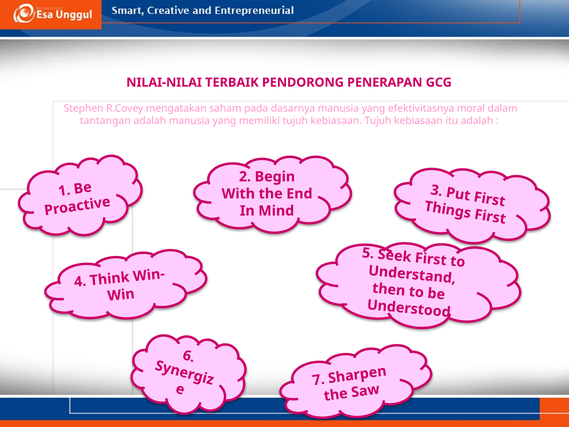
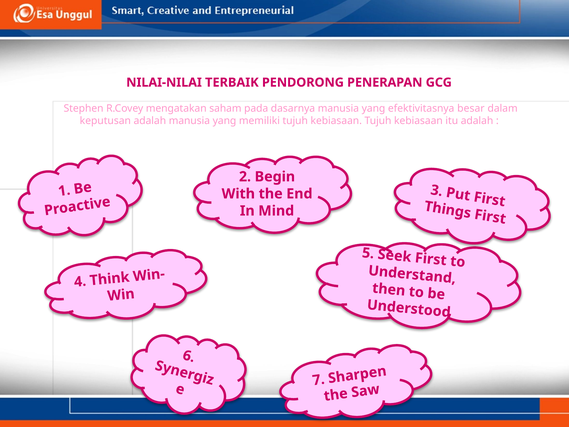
moral: moral -> besar
tantangan: tantangan -> keputusan
